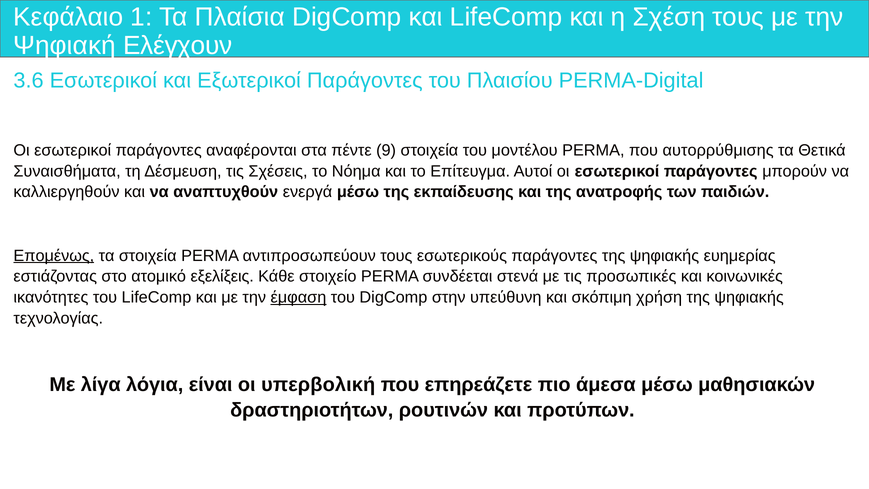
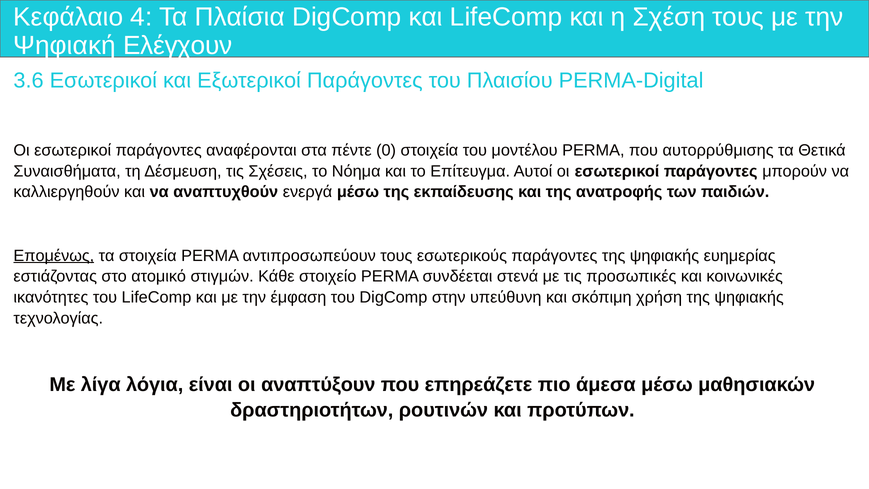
1: 1 -> 4
9: 9 -> 0
εξελίξεις: εξελίξεις -> στιγμών
έμφαση underline: present -> none
υπερβολική: υπερβολική -> αναπτύξουν
